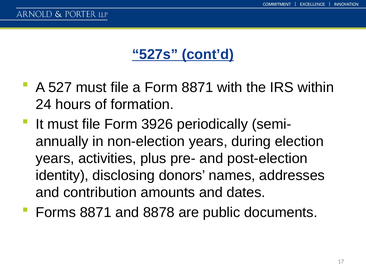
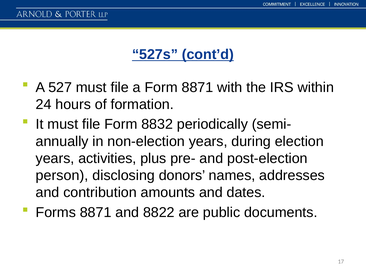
3926: 3926 -> 8832
identity: identity -> person
8878: 8878 -> 8822
